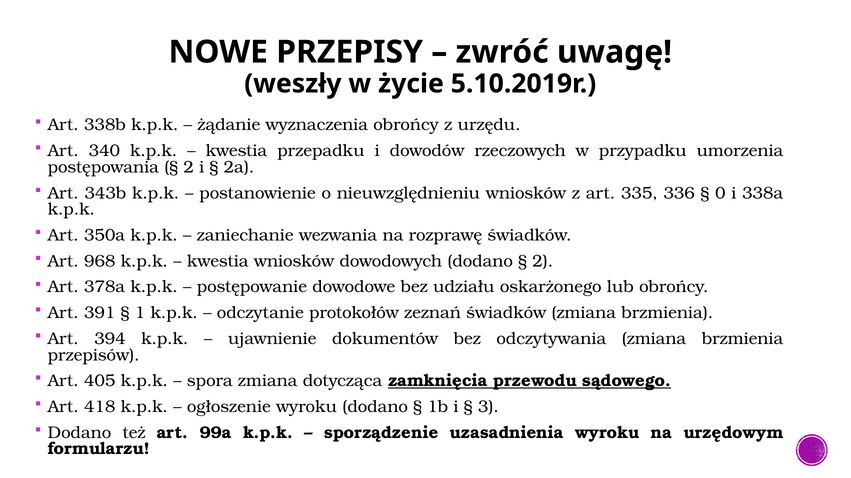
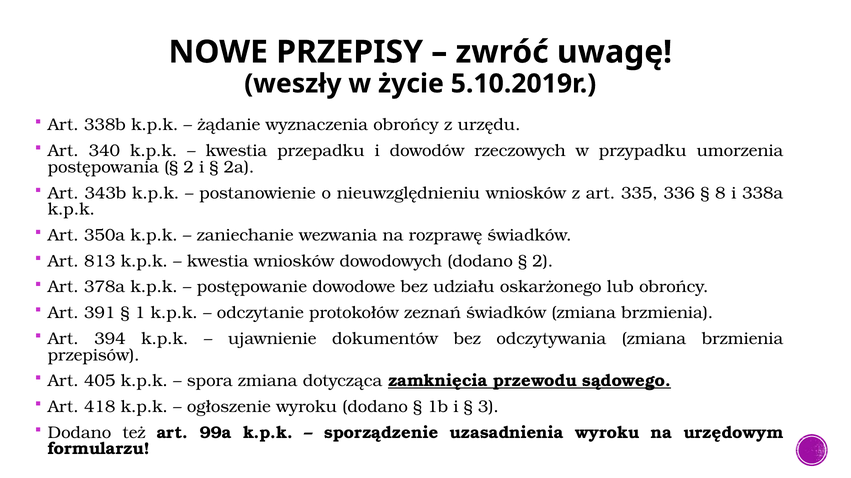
0: 0 -> 8
968: 968 -> 813
